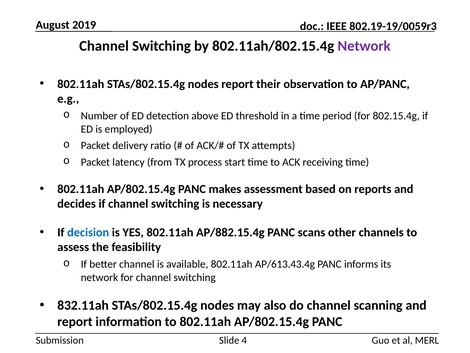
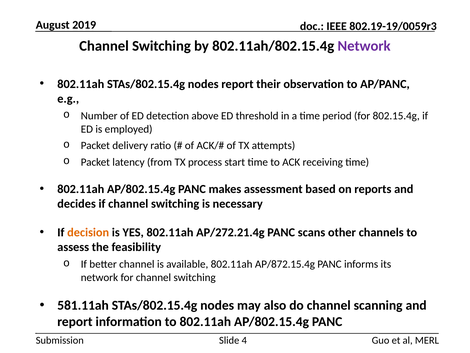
decision colour: blue -> orange
AP/882.15.4g: AP/882.15.4g -> AP/272.21.4g
AP/613.43.4g: AP/613.43.4g -> AP/872.15.4g
832.11ah: 832.11ah -> 581.11ah
